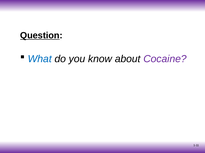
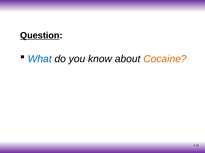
Cocaine colour: purple -> orange
